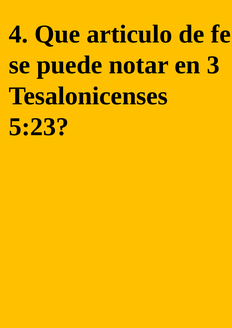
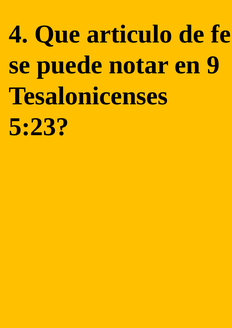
3: 3 -> 9
